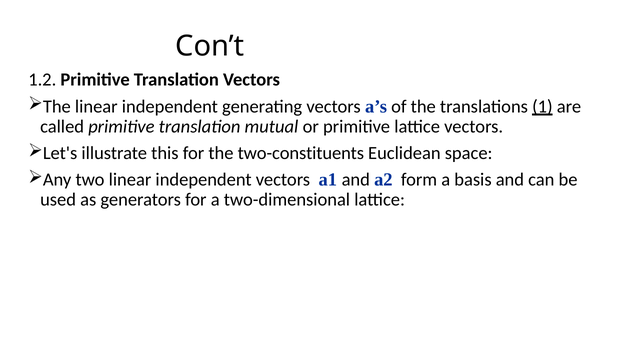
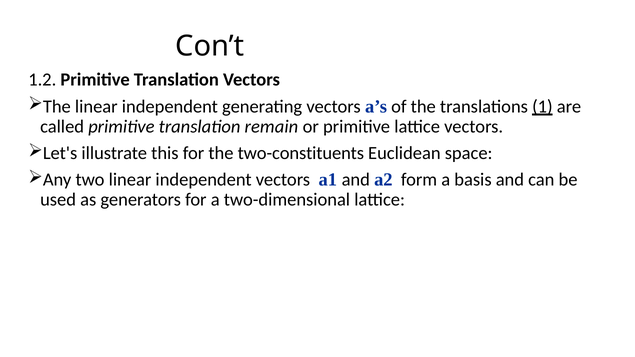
mutual: mutual -> remain
